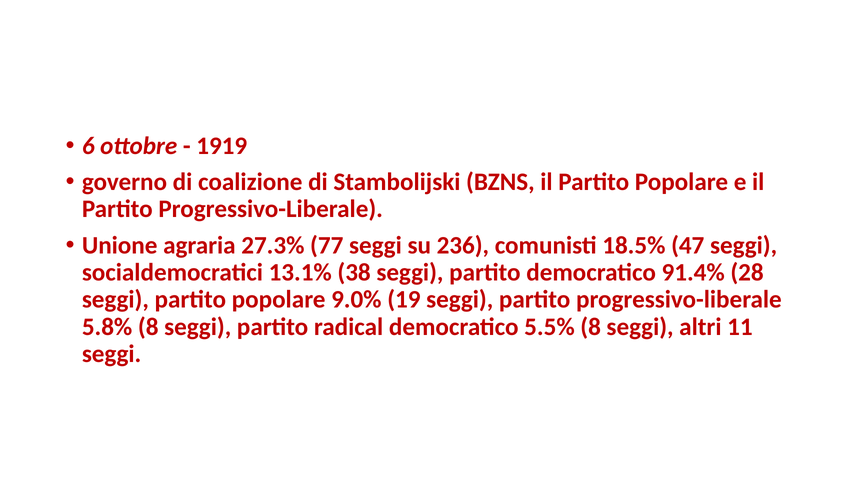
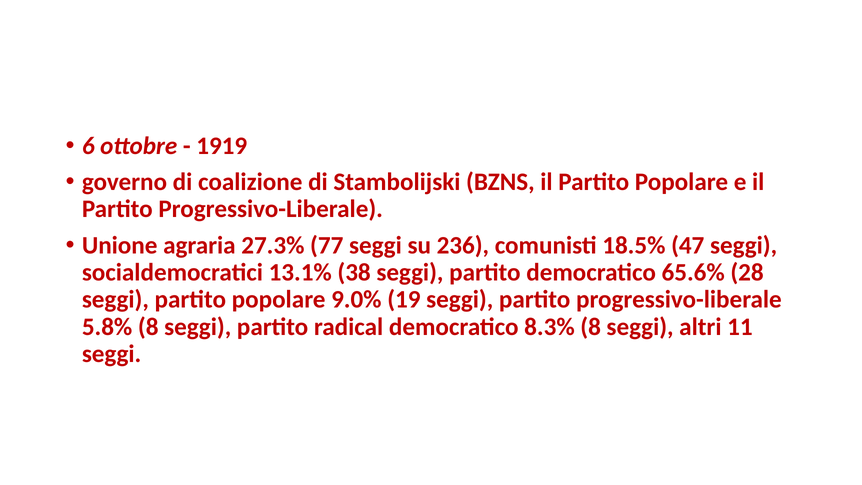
91.4%: 91.4% -> 65.6%
5.5%: 5.5% -> 8.3%
